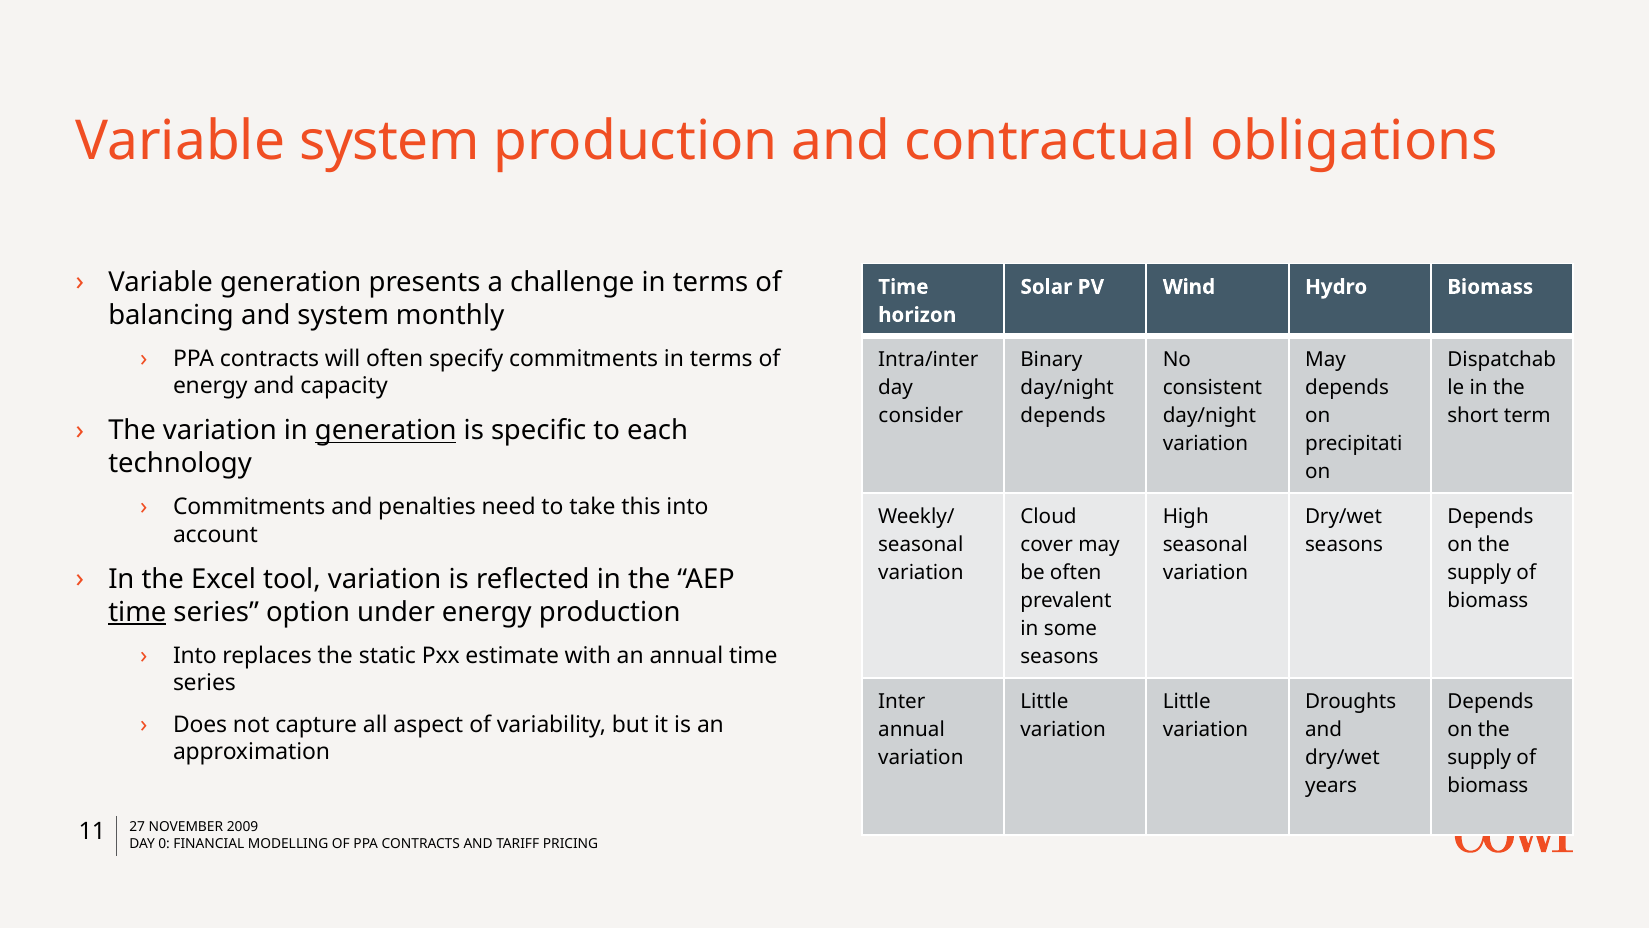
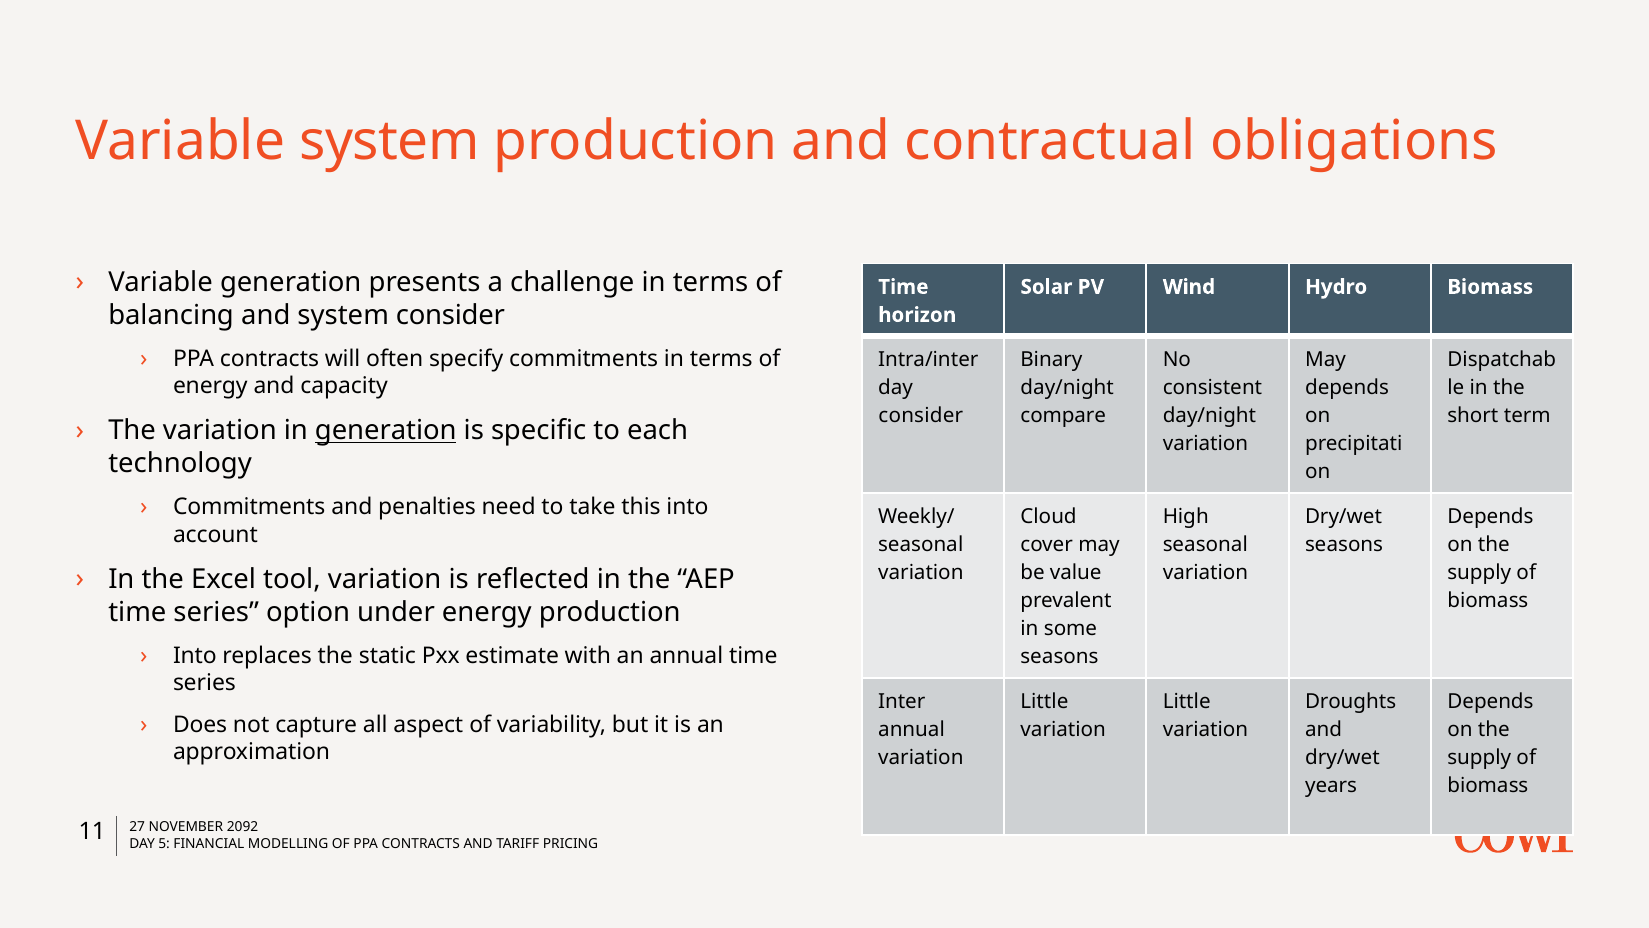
system monthly: monthly -> consider
depends at (1063, 416): depends -> compare
be often: often -> value
time at (137, 612) underline: present -> none
2009: 2009 -> 2092
0: 0 -> 5
